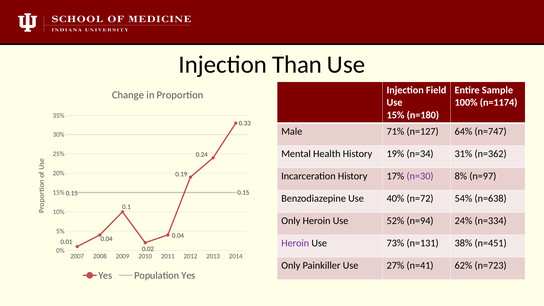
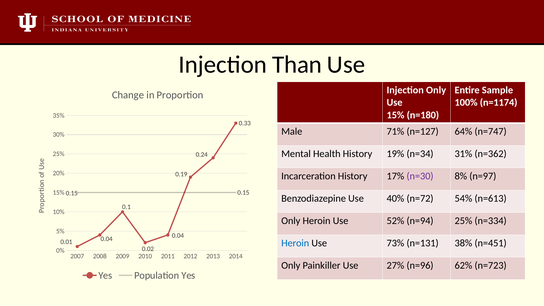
Injection Field: Field -> Only
n=638: n=638 -> n=613
n=94 24%: 24% -> 25%
Heroin at (295, 243) colour: purple -> blue
n=41: n=41 -> n=96
